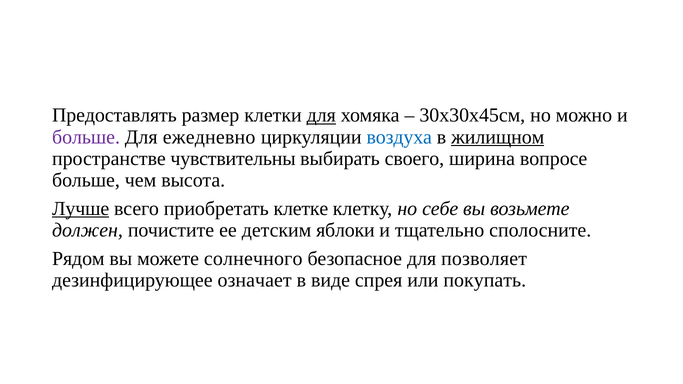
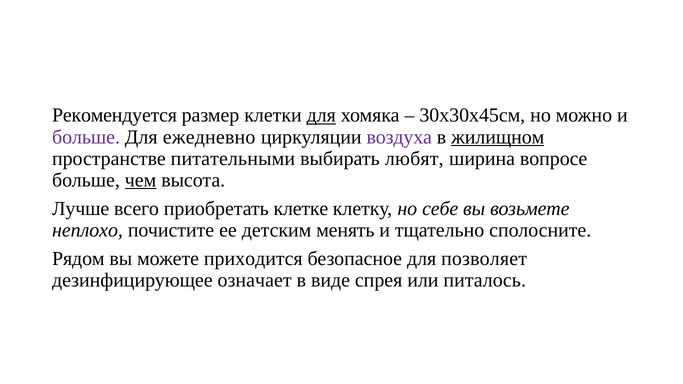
Предоставлять: Предоставлять -> Рекомендуется
воздуха colour: blue -> purple
чувствительны: чувствительны -> питательными
своего: своего -> любят
чем underline: none -> present
Лучше underline: present -> none
должен: должен -> неплохо
яблоки: яблоки -> менять
солнечного: солнечного -> приходится
покупать: покупать -> питалось
